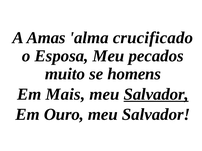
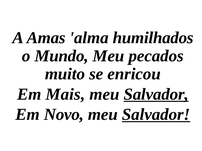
crucificado: crucificado -> humilhados
Esposa: Esposa -> Mundo
homens: homens -> enricou
Ouro: Ouro -> Novo
Salvador at (156, 115) underline: none -> present
